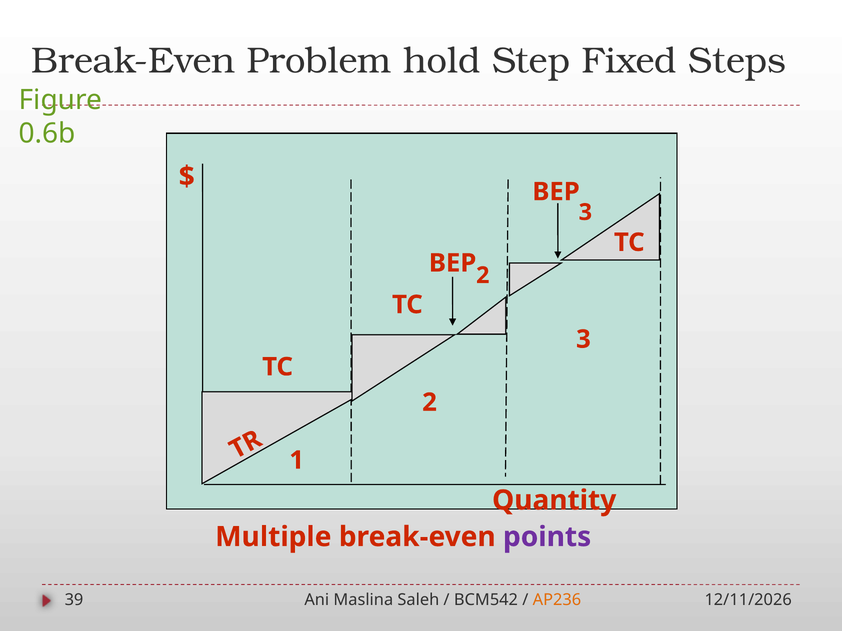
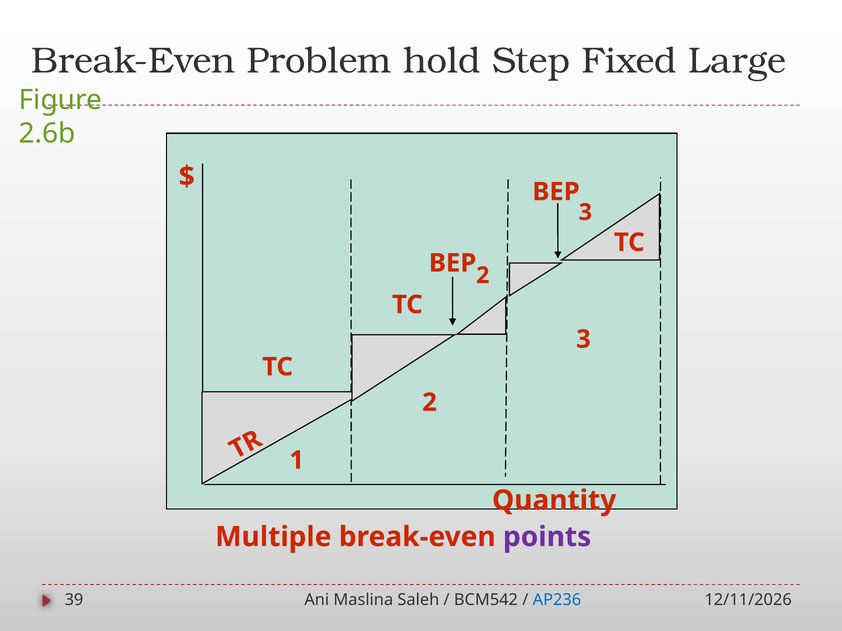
Steps: Steps -> Large
0.6b: 0.6b -> 2.6b
AP236 colour: orange -> blue
